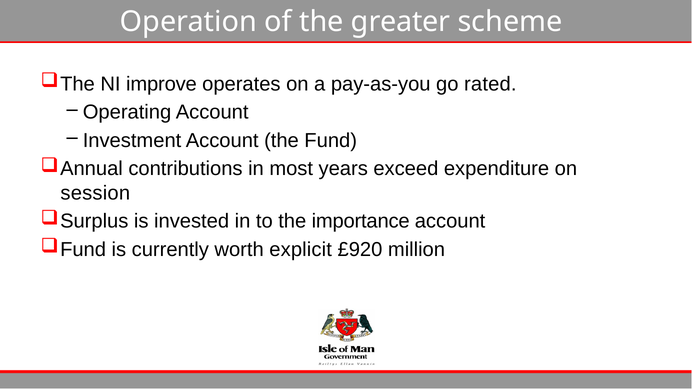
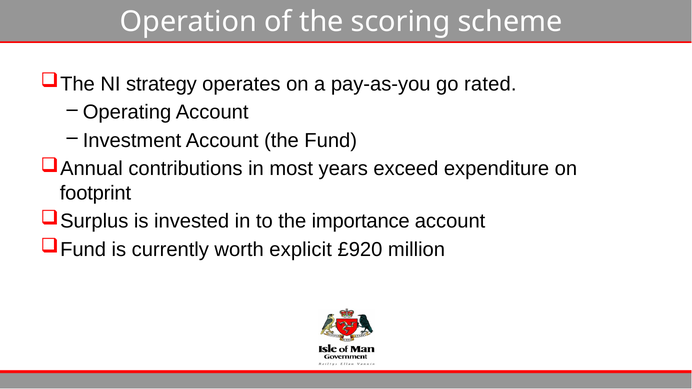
greater: greater -> scoring
improve: improve -> strategy
session: session -> footprint
